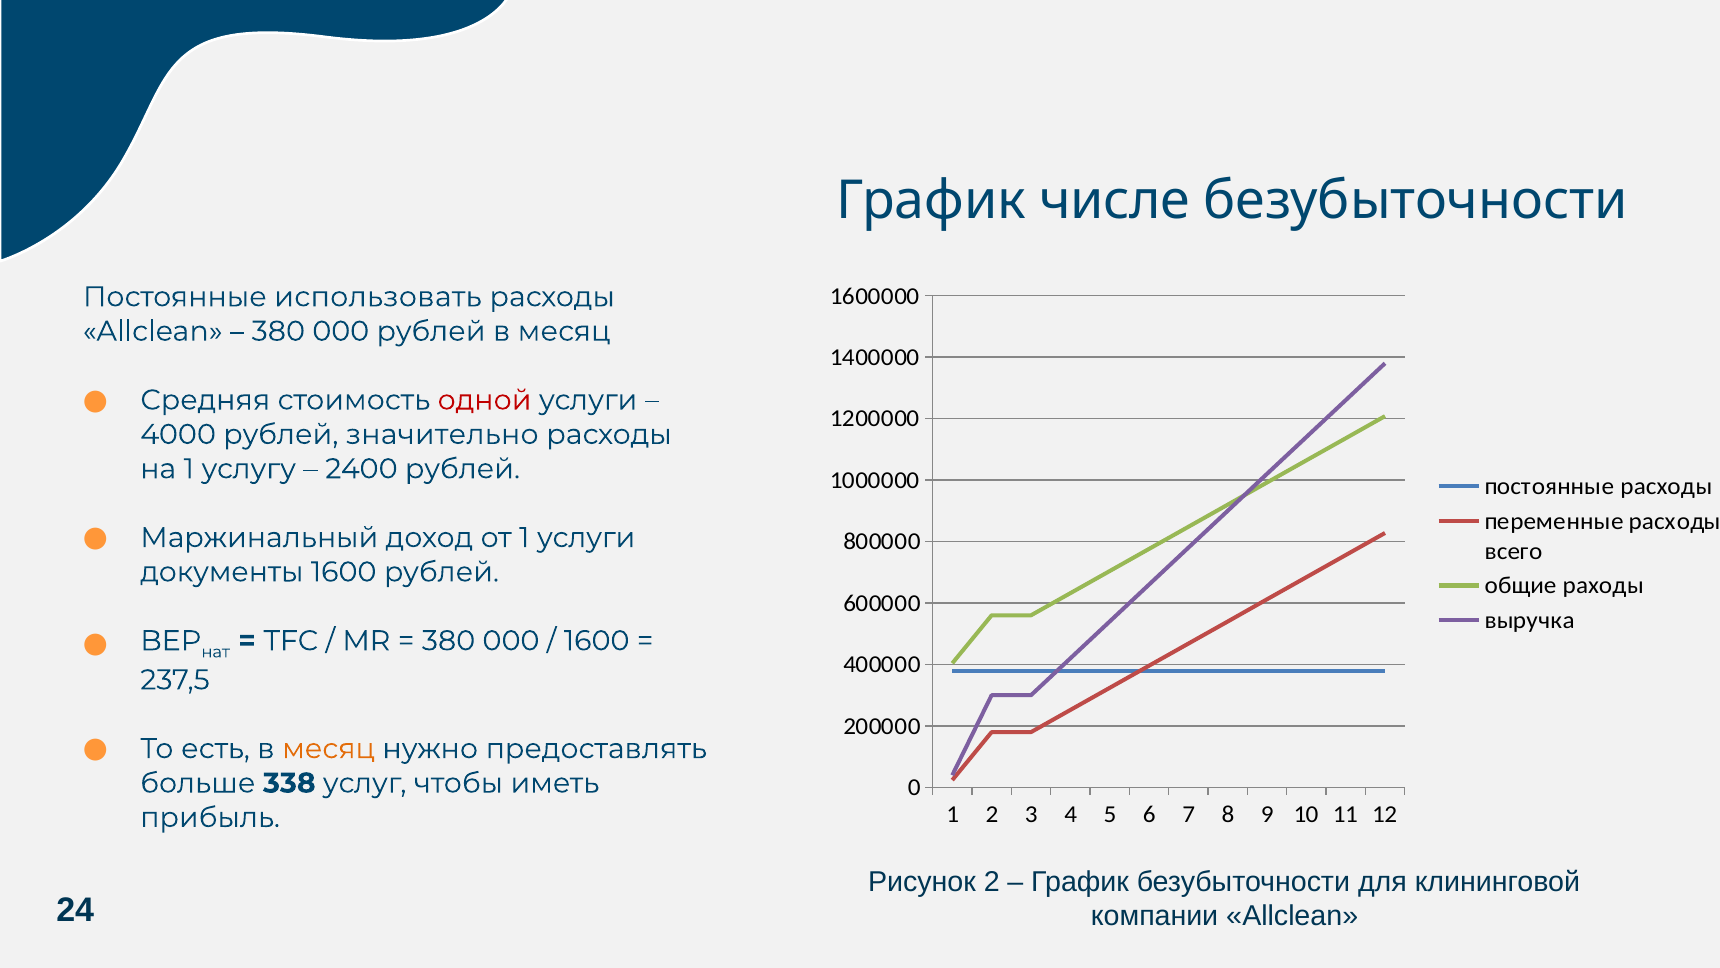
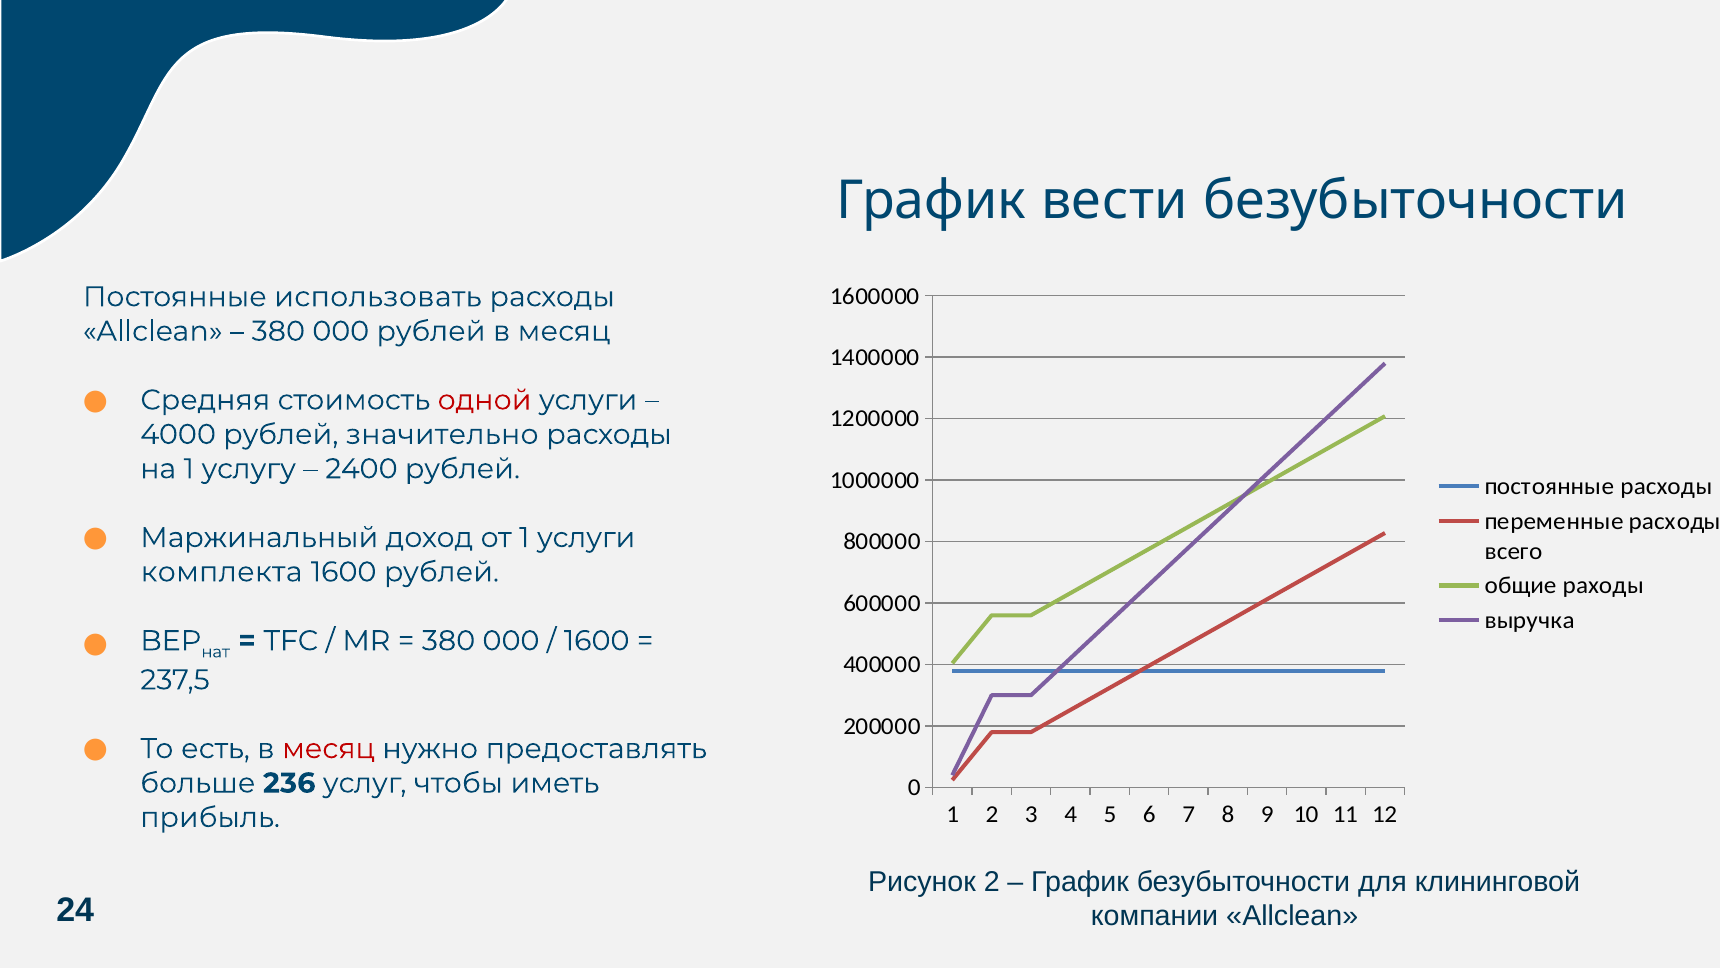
числе: числе -> вести
документы: документы -> комплекта
месяц at (329, 749) colour: orange -> red
338: 338 -> 236
